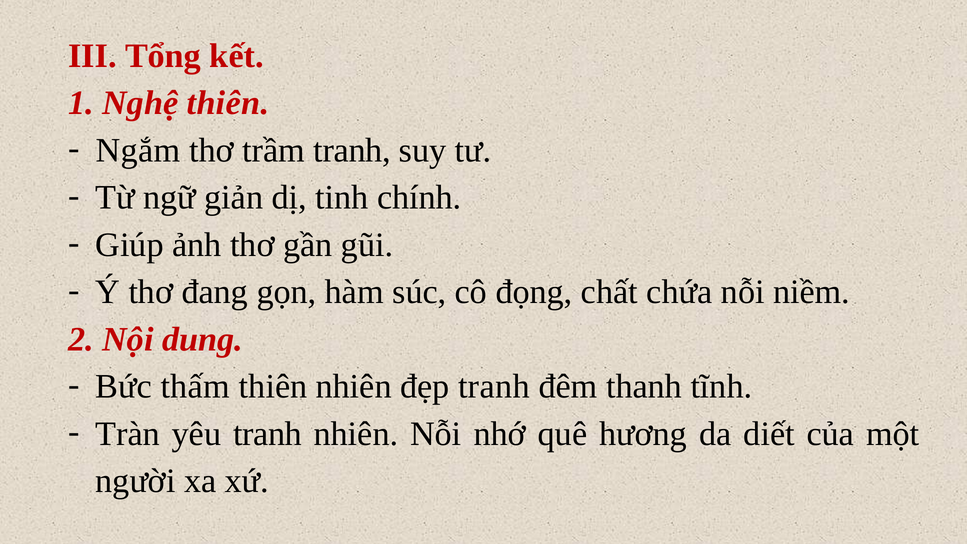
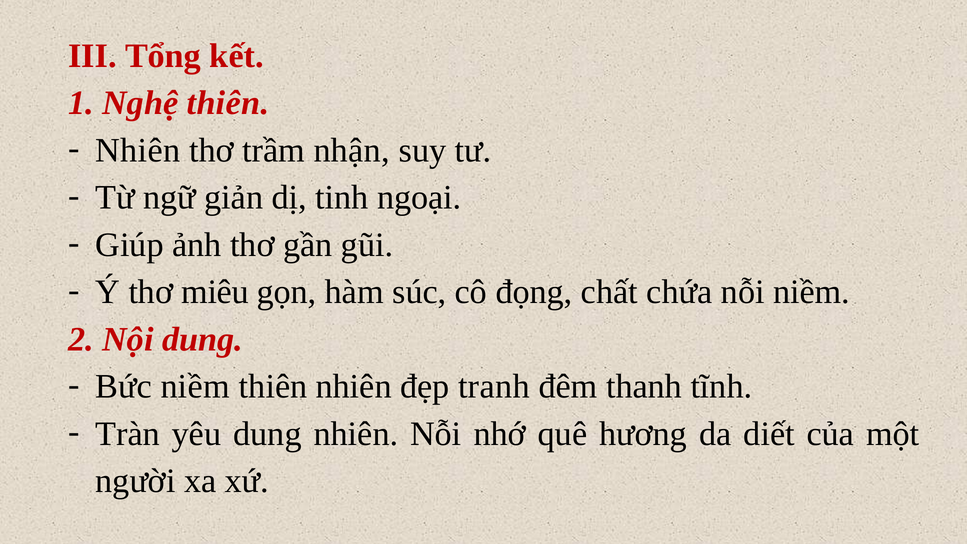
Ngắm at (138, 150): Ngắm -> Nhiên
trầm tranh: tranh -> nhận
chính: chính -> ngoại
đang: đang -> miêu
Bức thấm: thấm -> niềm
yêu tranh: tranh -> dung
